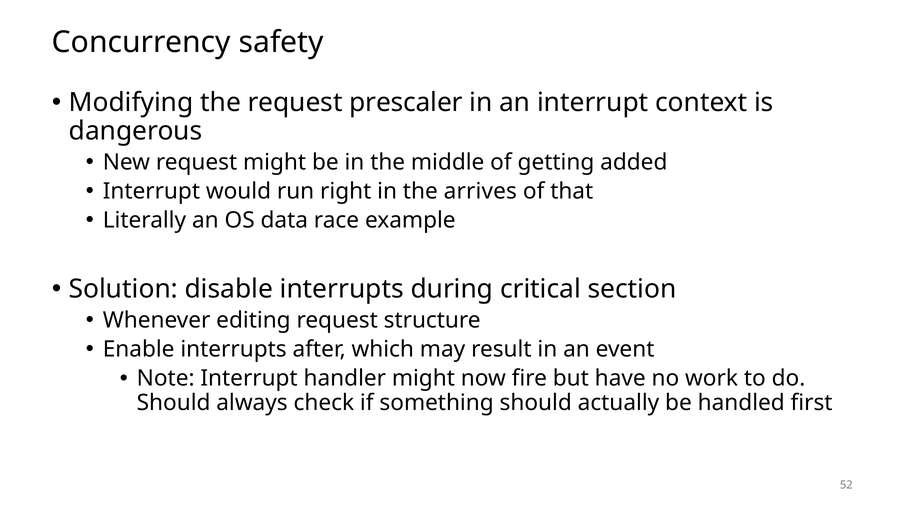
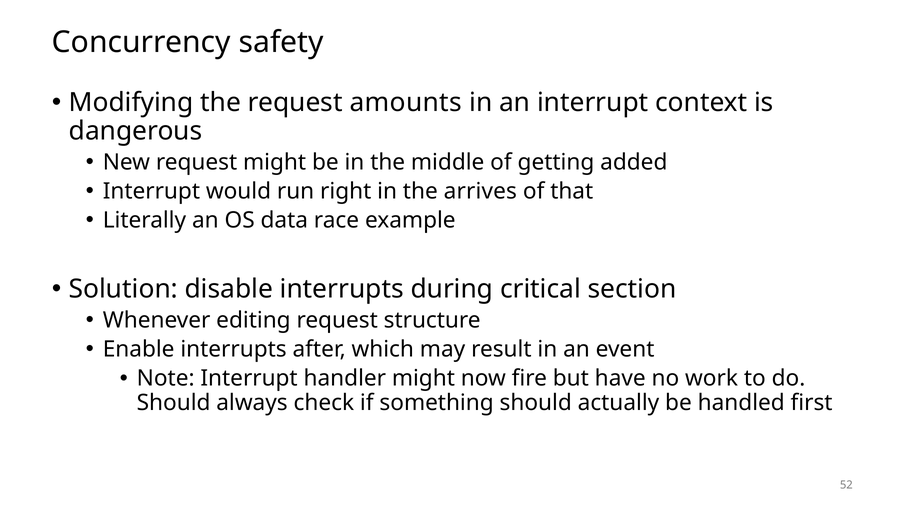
prescaler: prescaler -> amounts
